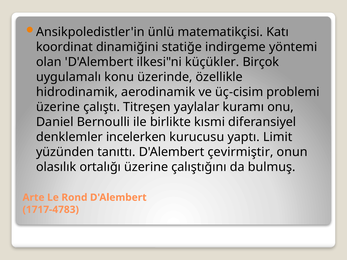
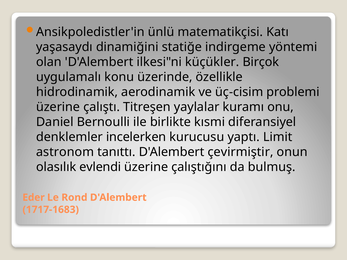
koordinat: koordinat -> yaşasaydı
yüzünden: yüzünden -> astronom
ortalığı: ortalığı -> evlendi
Arte: Arte -> Eder
1717-4783: 1717-4783 -> 1717-1683
